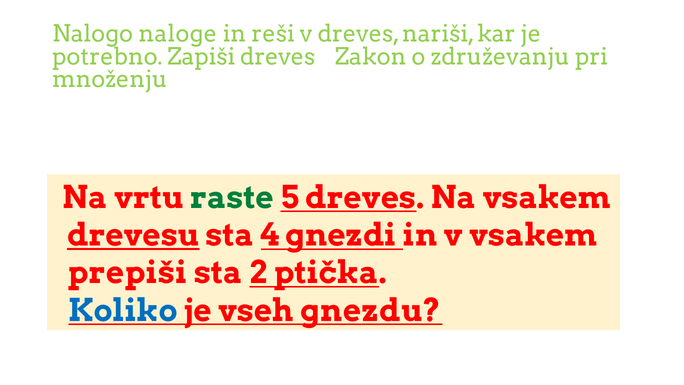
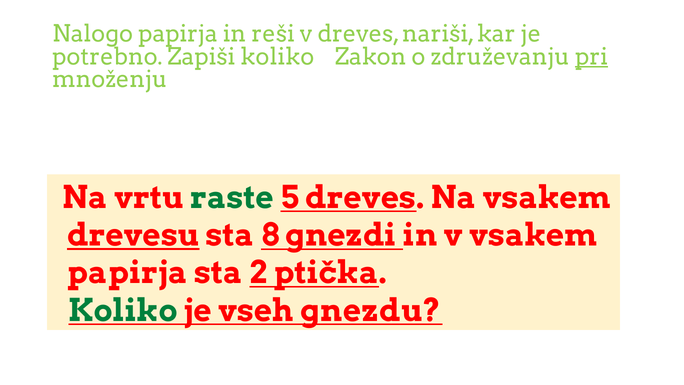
Nalogo naloge: naloge -> papirja
Zapiši dreves: dreves -> koliko
pri underline: none -> present
4: 4 -> 8
prepiši at (127, 273): prepiši -> papirja
Koliko at (123, 311) colour: blue -> green
